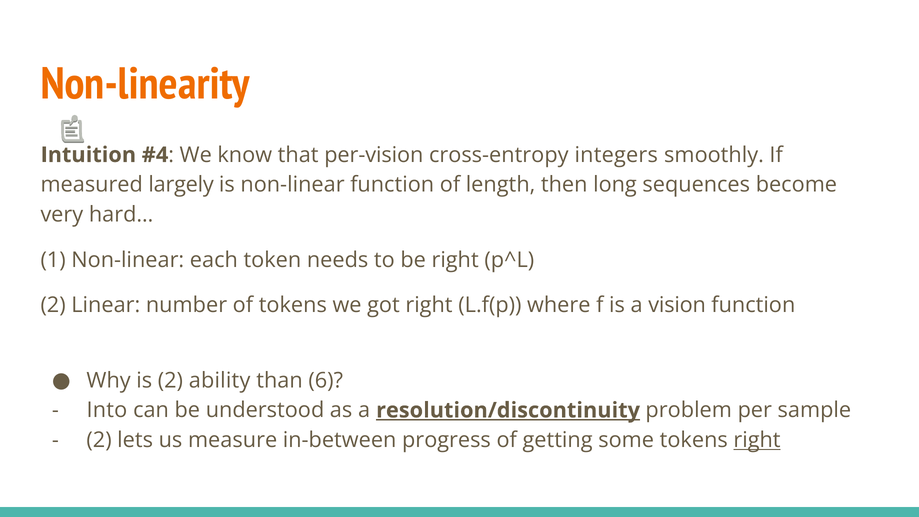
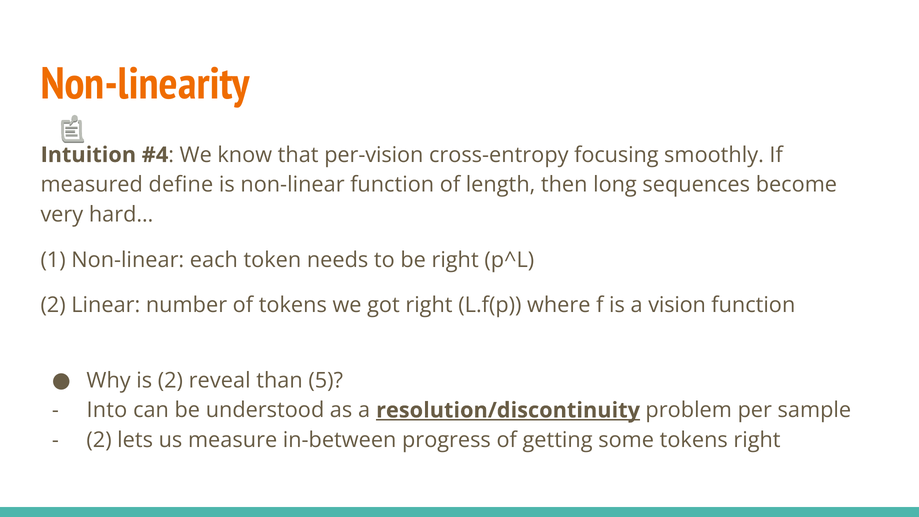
integers: integers -> focusing
largely: largely -> define
ability: ability -> reveal
6: 6 -> 5
right at (757, 440) underline: present -> none
